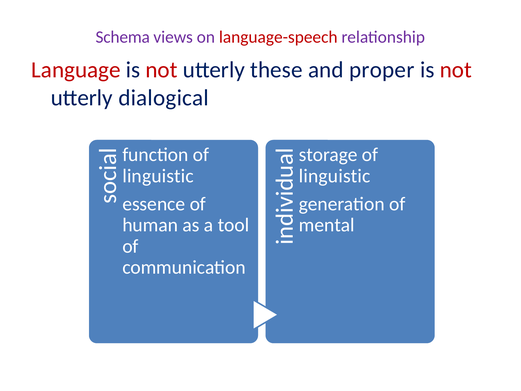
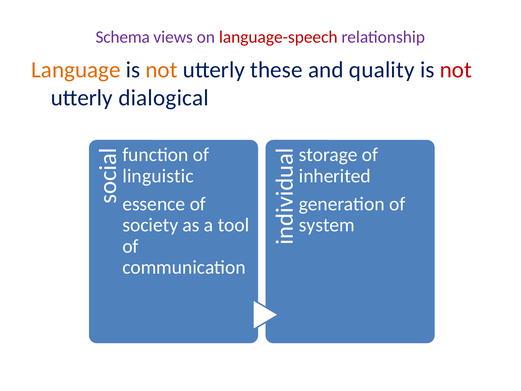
Language colour: red -> orange
not at (162, 70) colour: red -> orange
proper: proper -> quality
linguistic at (335, 176): linguistic -> inherited
human: human -> society
mental: mental -> system
